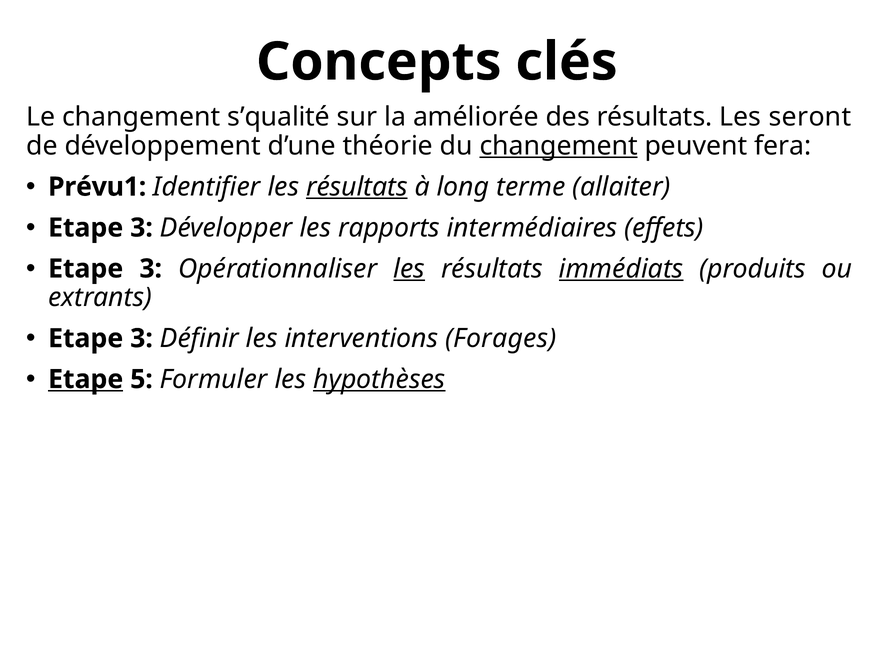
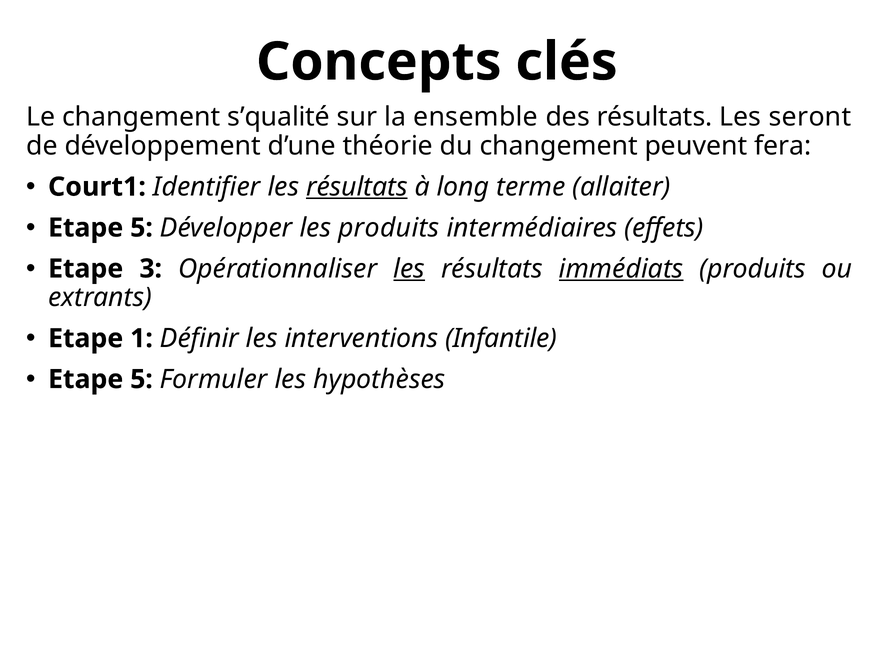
améliorée: améliorée -> ensemble
changement at (559, 146) underline: present -> none
Prévu1: Prévu1 -> Court1
3 at (142, 228): 3 -> 5
les rapports: rapports -> produits
3 at (142, 339): 3 -> 1
Forages: Forages -> Infantile
Etape at (86, 380) underline: present -> none
hypothèses underline: present -> none
